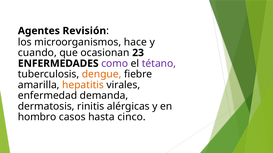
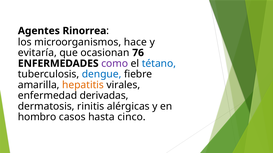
Revisión: Revisión -> Rinorrea
cuando: cuando -> evitaría
23: 23 -> 76
tétano colour: purple -> blue
dengue colour: orange -> blue
demanda: demanda -> derivadas
